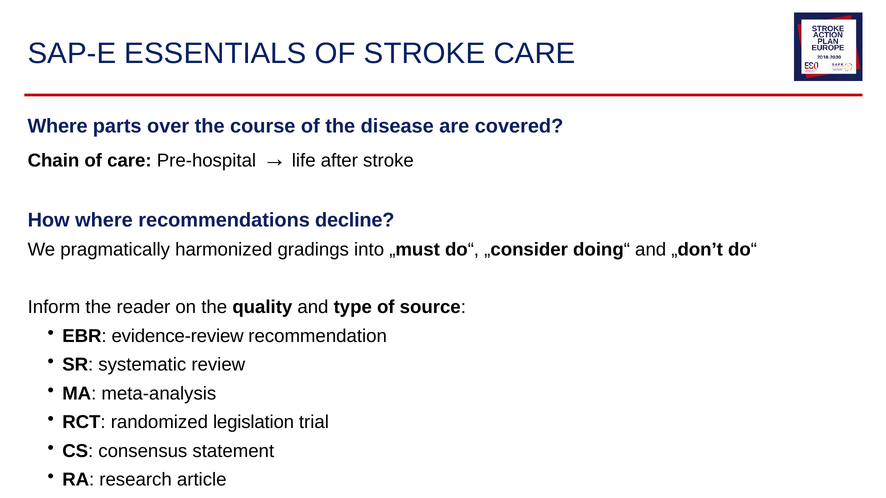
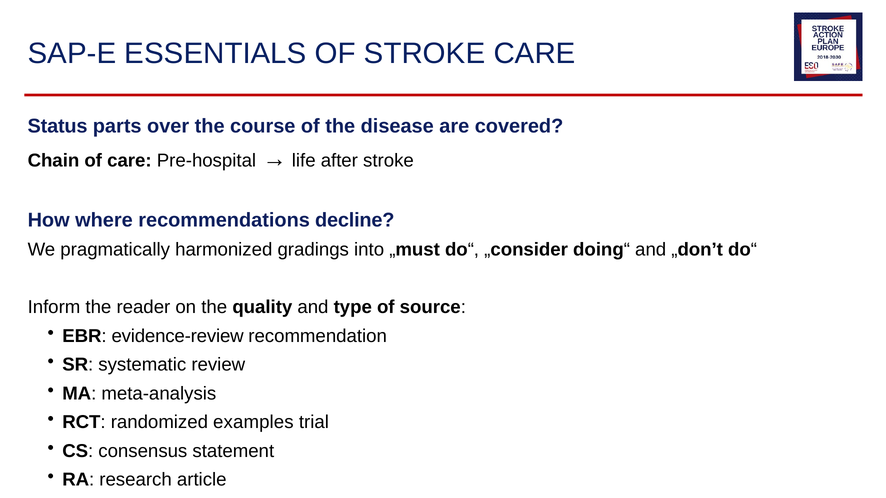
Where at (58, 126): Where -> Status
legislation: legislation -> examples
